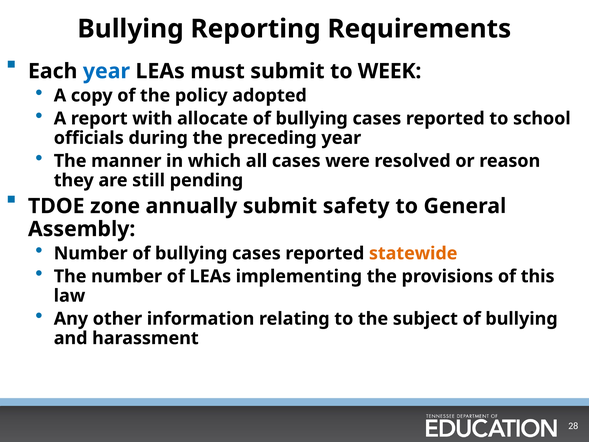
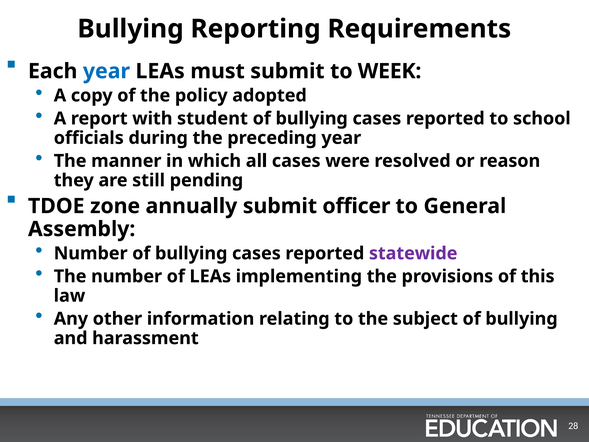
allocate: allocate -> student
safety: safety -> officer
statewide colour: orange -> purple
